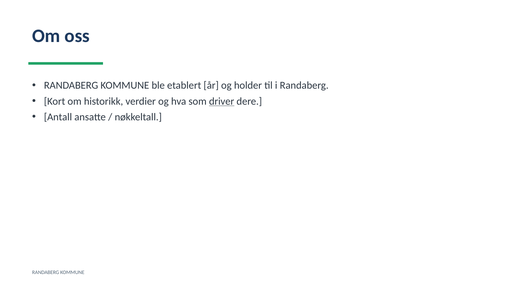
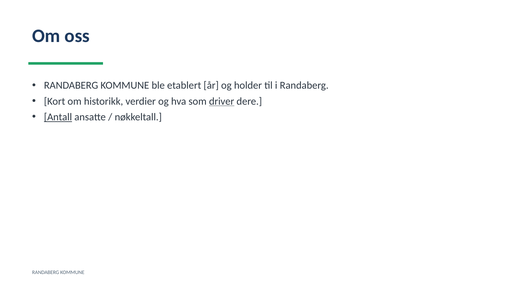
Antall underline: none -> present
